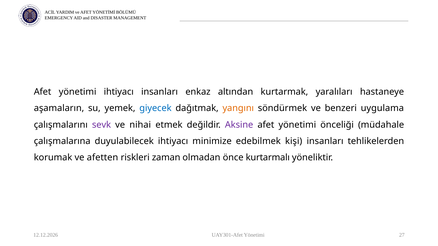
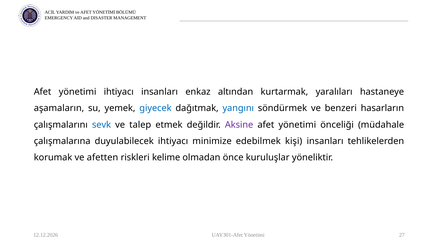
yangını colour: orange -> blue
uygulama: uygulama -> hasarların
sevk colour: purple -> blue
nihai: nihai -> talep
zaman: zaman -> kelime
kurtarmalı: kurtarmalı -> kuruluşlar
